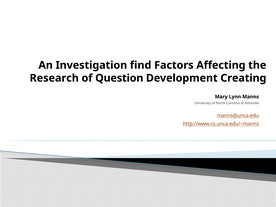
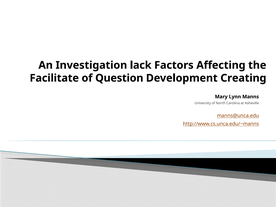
find: find -> lack
Research: Research -> Facilitate
